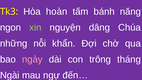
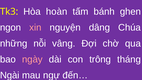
năng: năng -> ghen
xin colour: light green -> pink
khẩn: khẩn -> vâng
